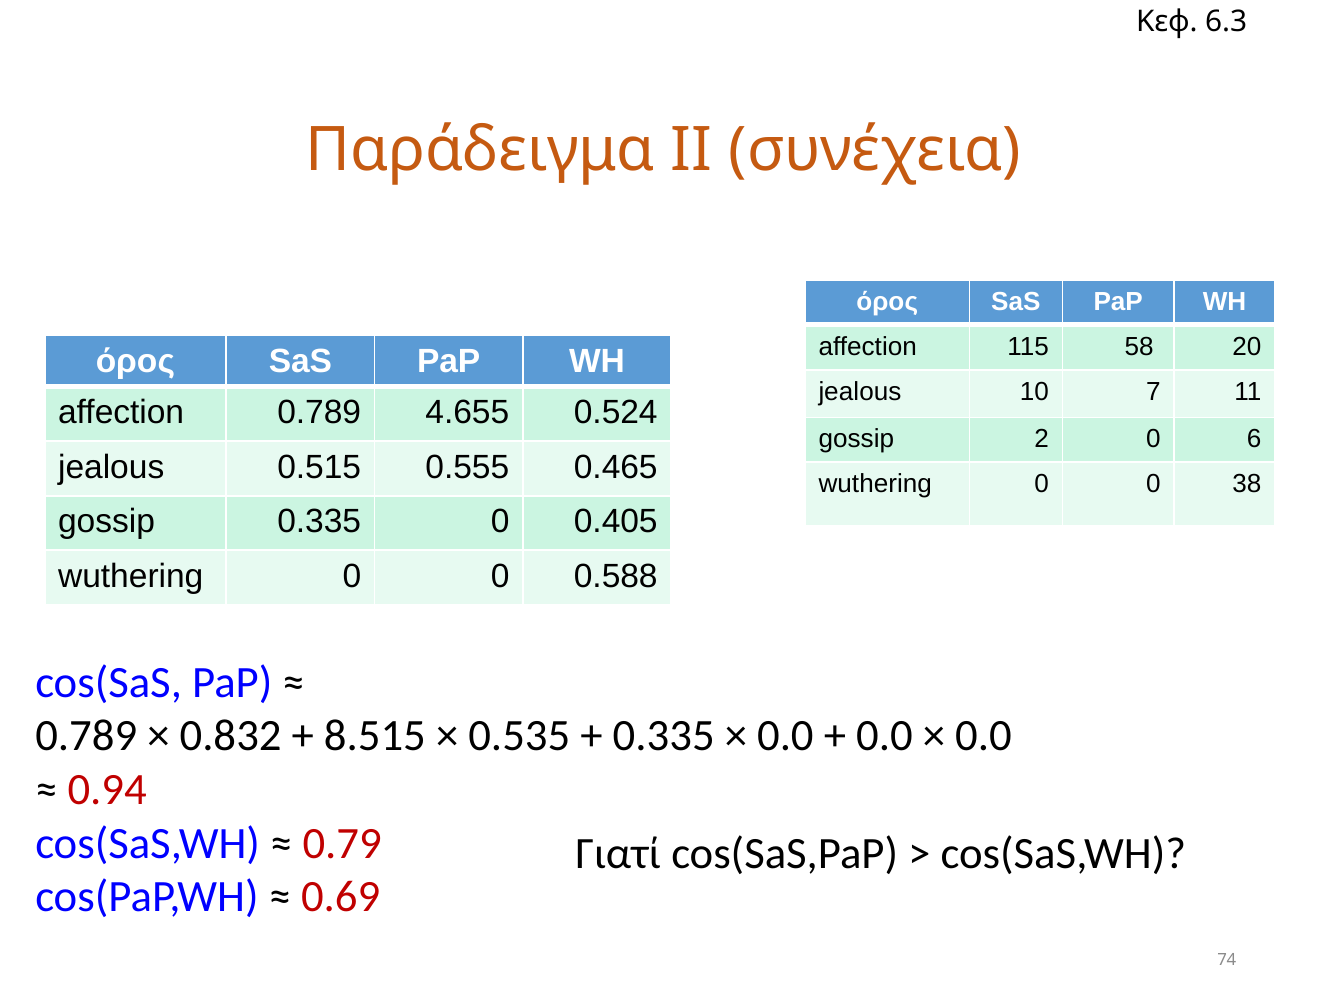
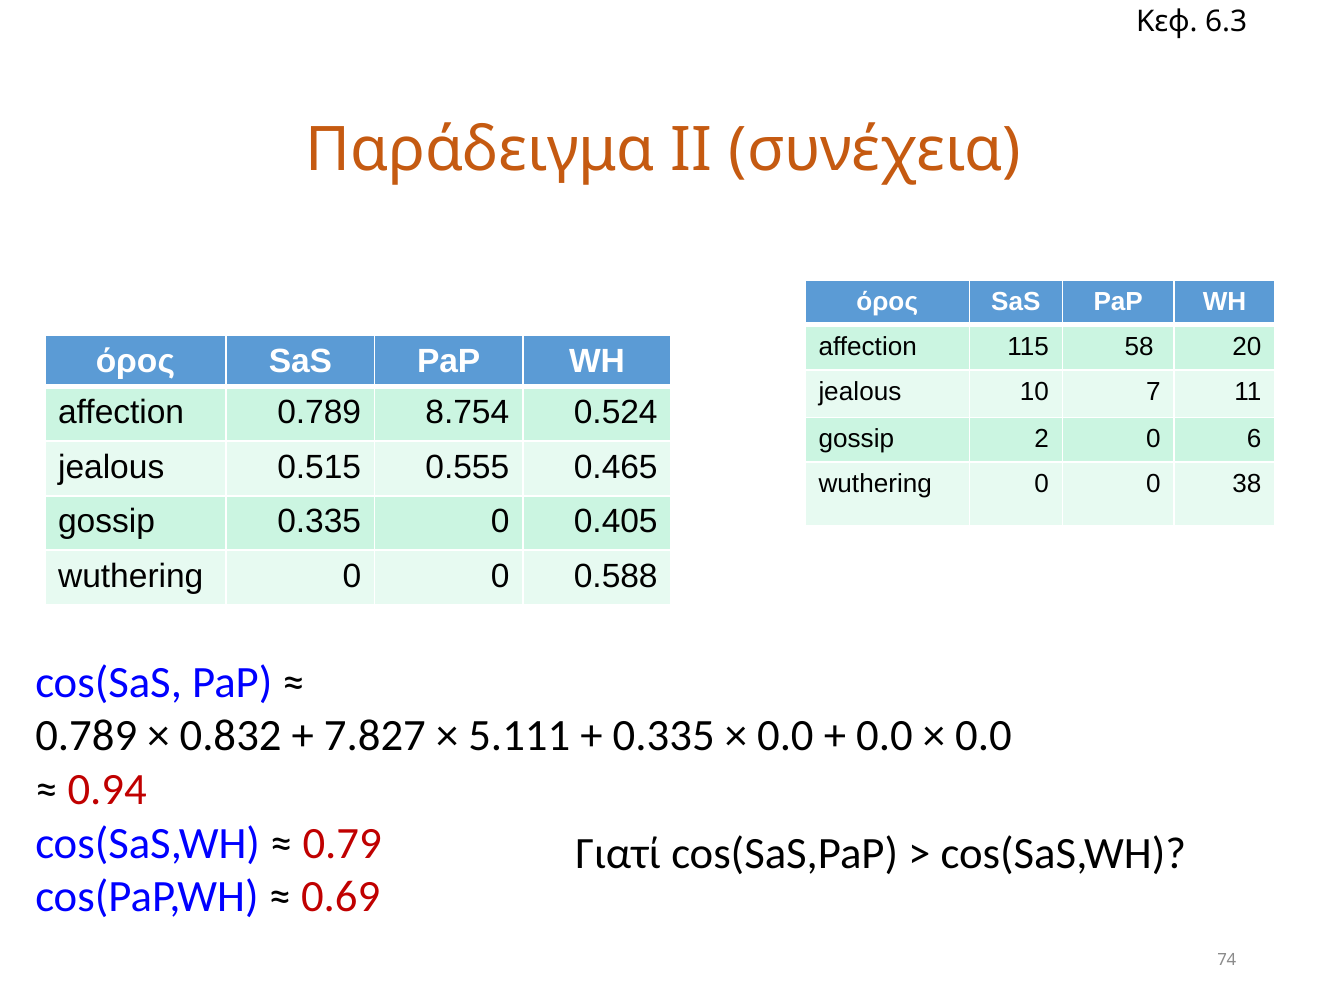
4.655: 4.655 -> 8.754
8.515: 8.515 -> 7.827
0.535: 0.535 -> 5.111
